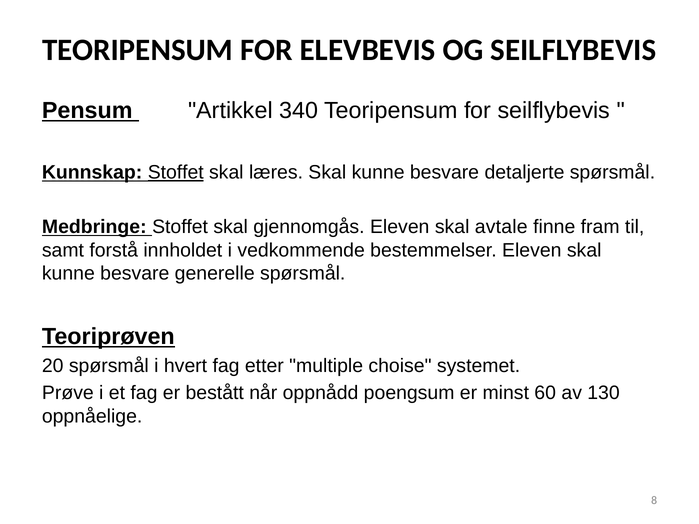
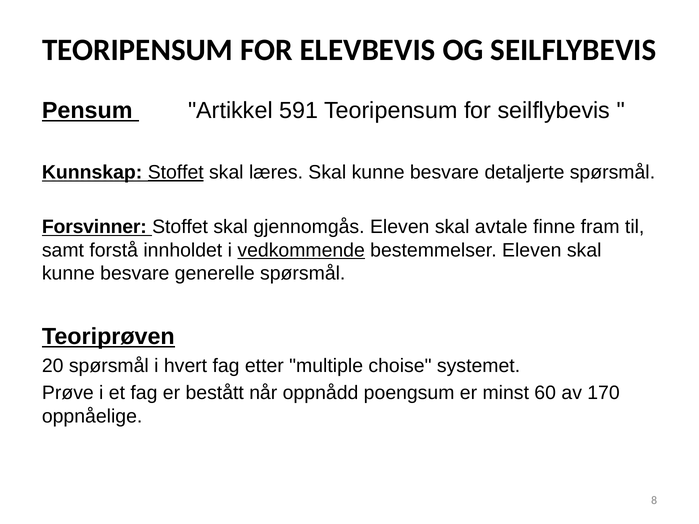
340: 340 -> 591
Medbringe: Medbringe -> Forsvinner
vedkommende underline: none -> present
130: 130 -> 170
